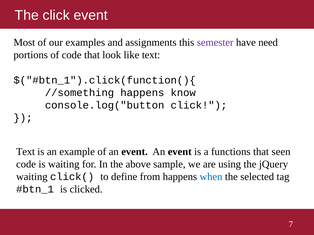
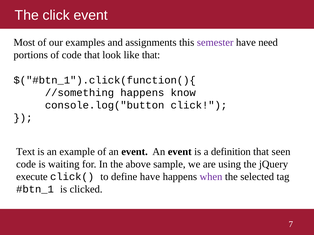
like text: text -> that
functions: functions -> definition
waiting at (32, 177): waiting -> execute
define from: from -> have
when colour: blue -> purple
